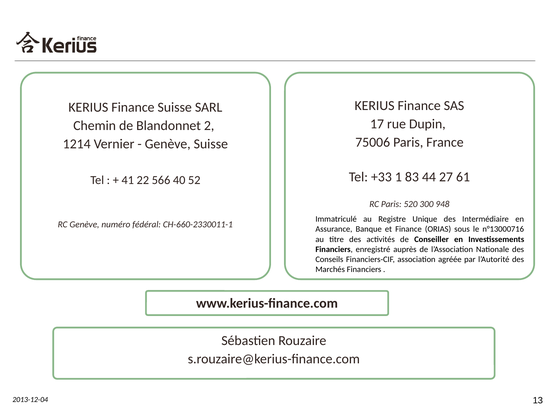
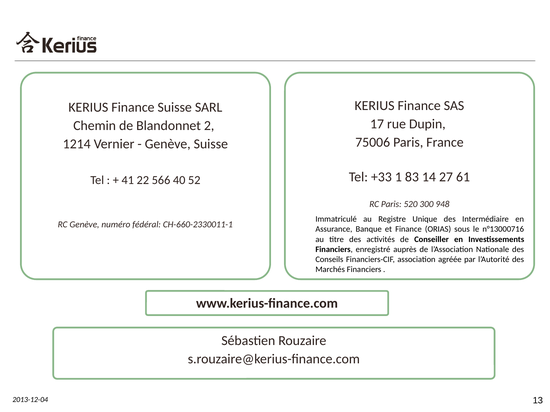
44: 44 -> 14
